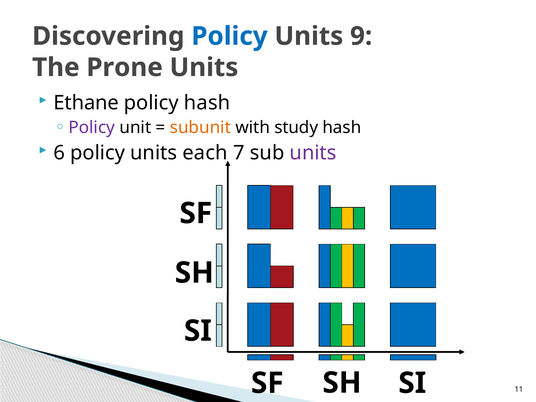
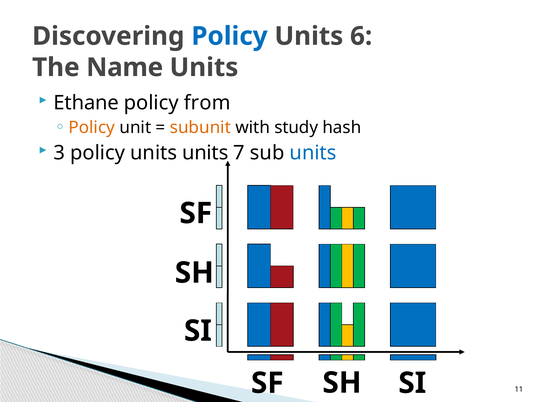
9: 9 -> 6
Prone: Prone -> Name
policy hash: hash -> from
Policy at (92, 127) colour: purple -> orange
6: 6 -> 3
units each: each -> units
units at (313, 153) colour: purple -> blue
